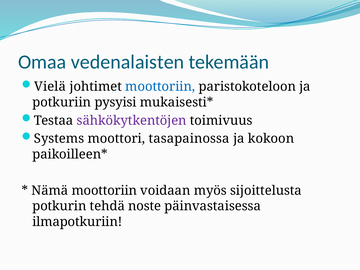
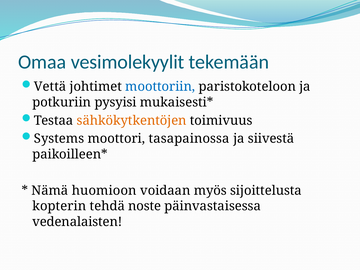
vedenalaisten: vedenalaisten -> vesimolekyylit
Vielä: Vielä -> Vettä
sähkökytkentöjen colour: purple -> orange
kokoon: kokoon -> siivestä
Nämä moottoriin: moottoriin -> huomioon
potkurin: potkurin -> kopterin
ilmapotkuriin: ilmapotkuriin -> vedenalaisten
